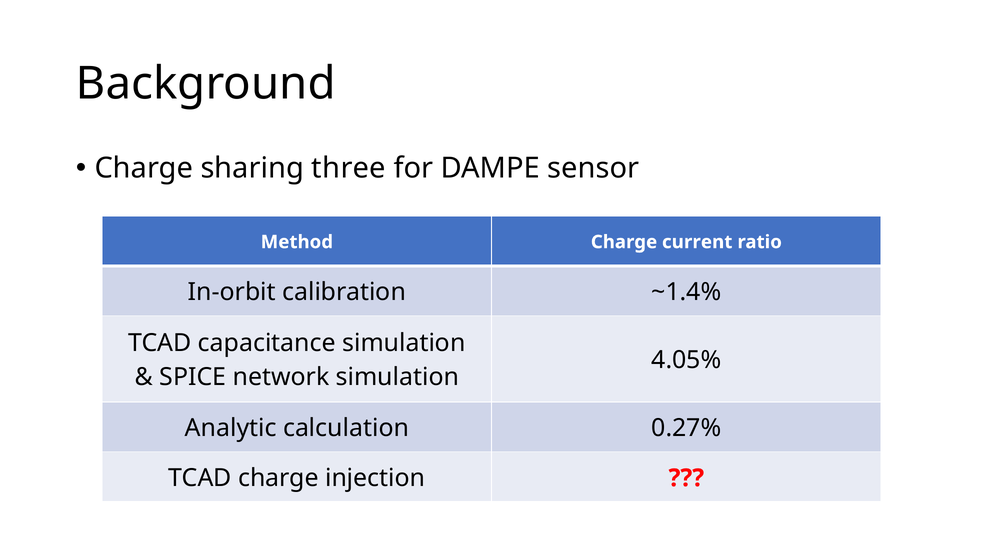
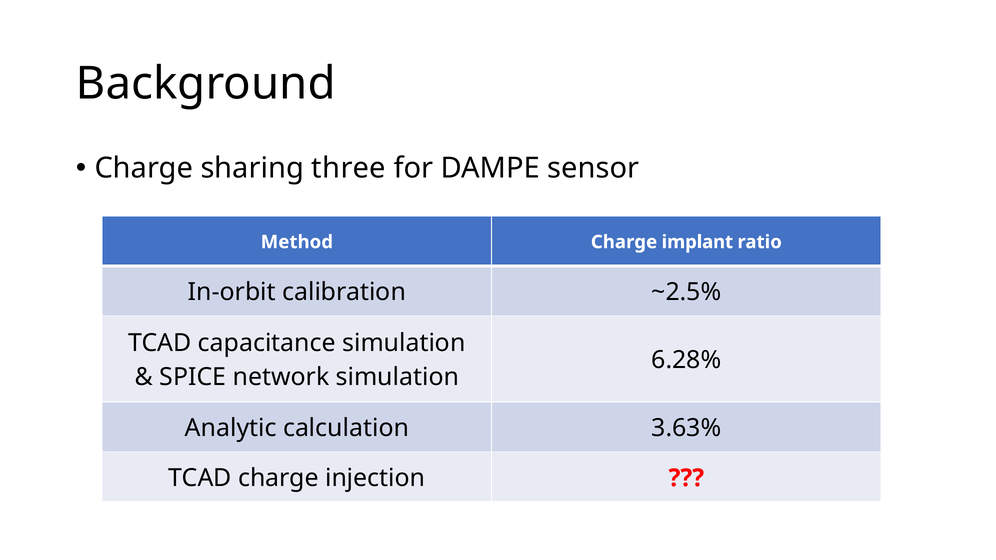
current: current -> implant
~1.4%: ~1.4% -> ~2.5%
4.05%: 4.05% -> 6.28%
0.27%: 0.27% -> 3.63%
